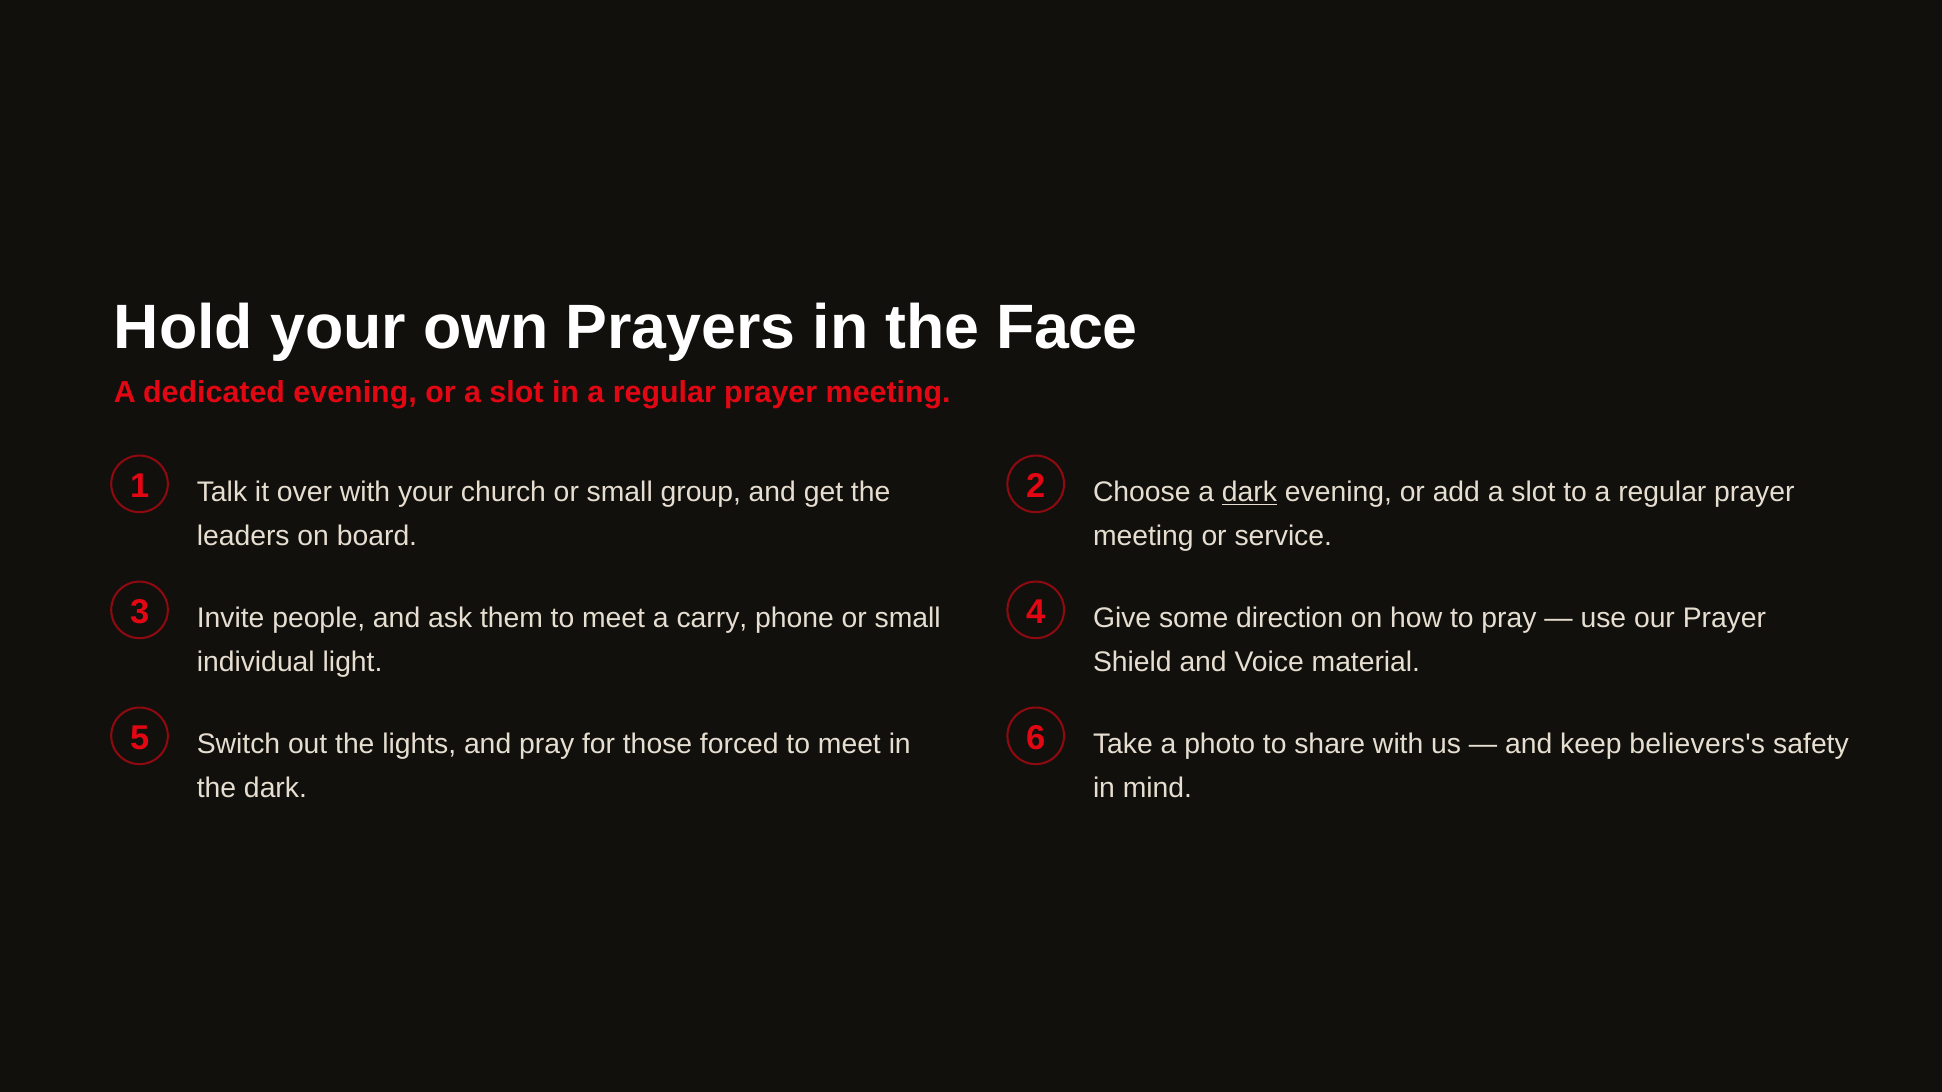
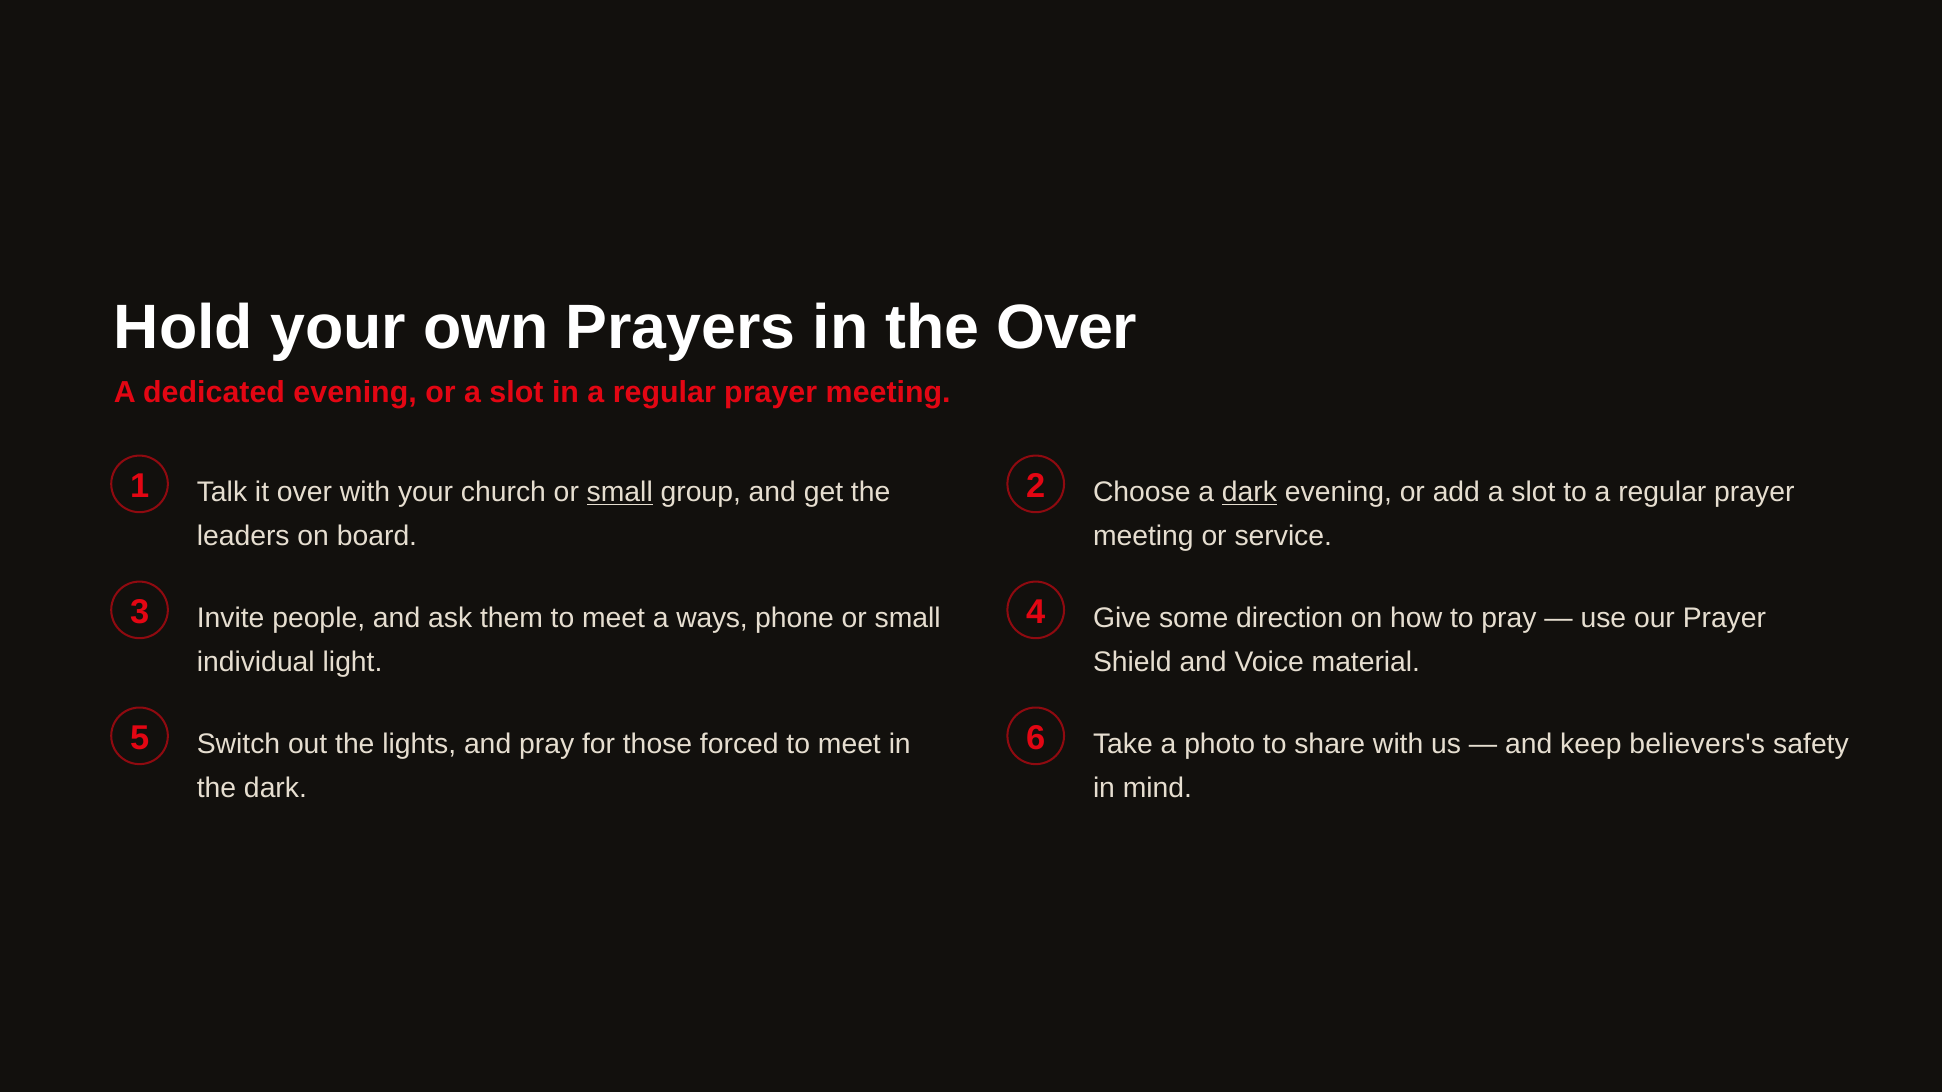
the Face: Face -> Over
small at (620, 492) underline: none -> present
carry: carry -> ways
